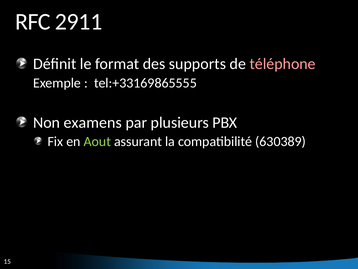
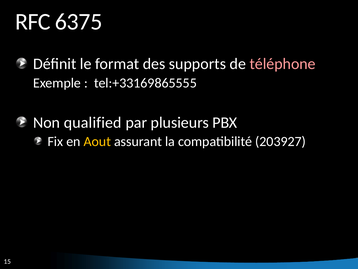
2911: 2911 -> 6375
examens: examens -> qualified
Aout colour: light green -> yellow
630389: 630389 -> 203927
